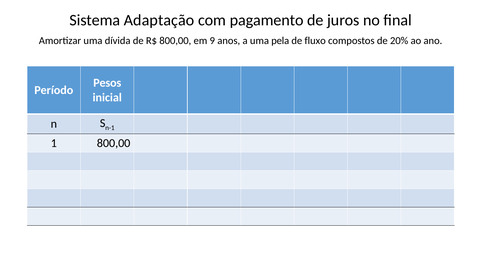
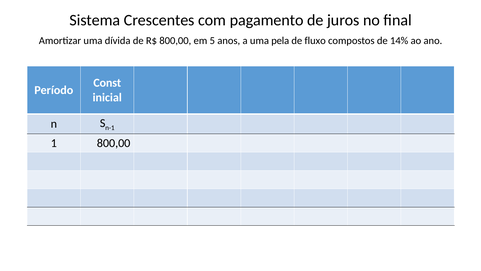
Adaptação: Adaptação -> Crescentes
9: 9 -> 5
20%: 20% -> 14%
Pesos: Pesos -> Const
